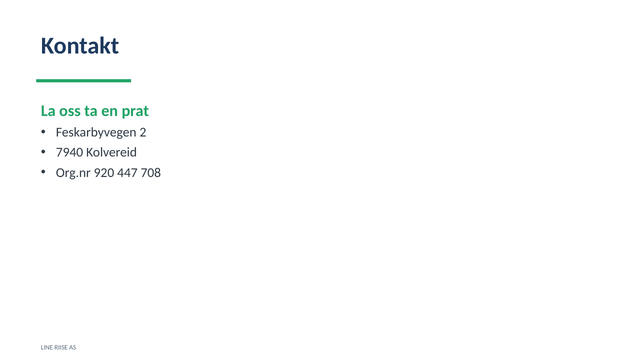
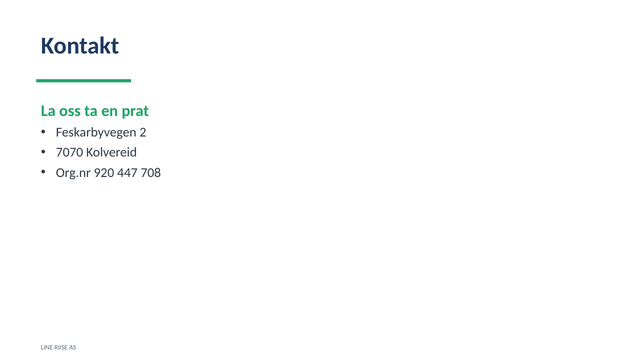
7940: 7940 -> 7070
